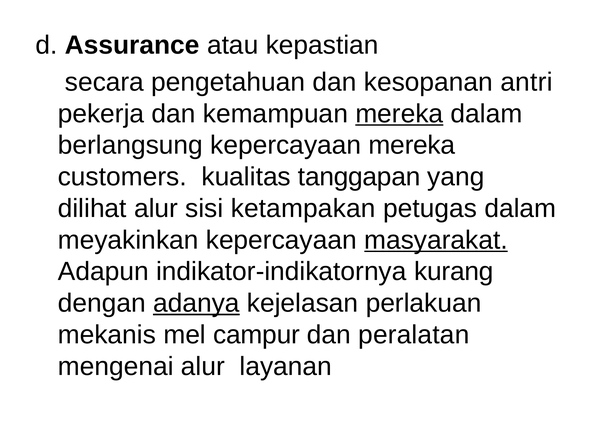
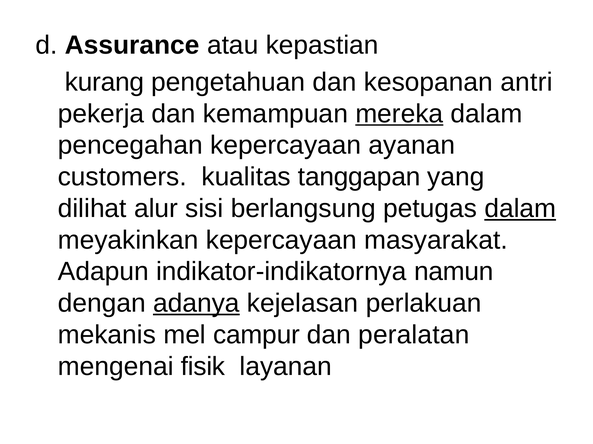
secara: secara -> kurang
berlangsung: berlangsung -> pencegahan
kepercayaan mereka: mereka -> ayanan
ketampakan: ketampakan -> berlangsung
dalam at (520, 209) underline: none -> present
masyarakat underline: present -> none
kurang: kurang -> namun
mengenai alur: alur -> fisik
